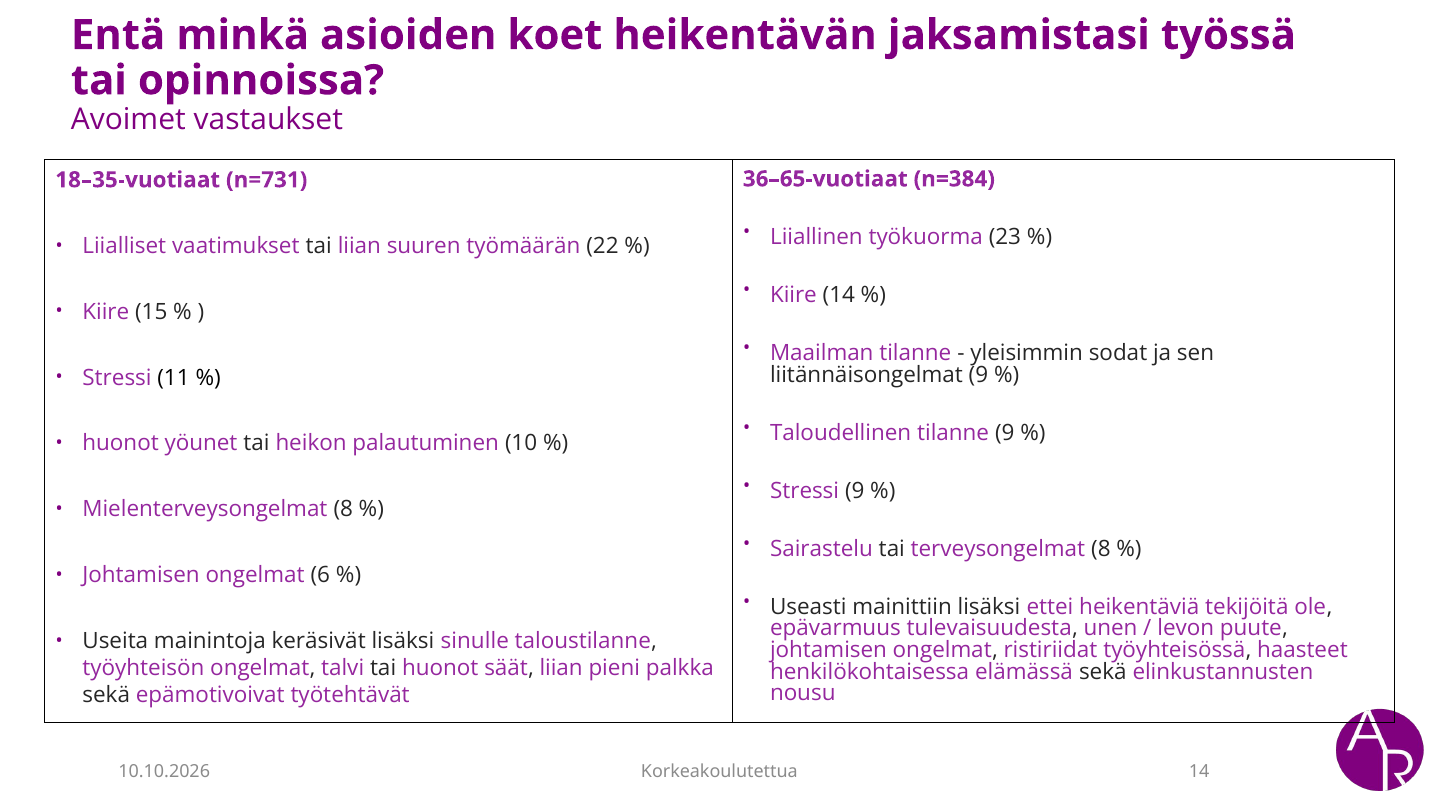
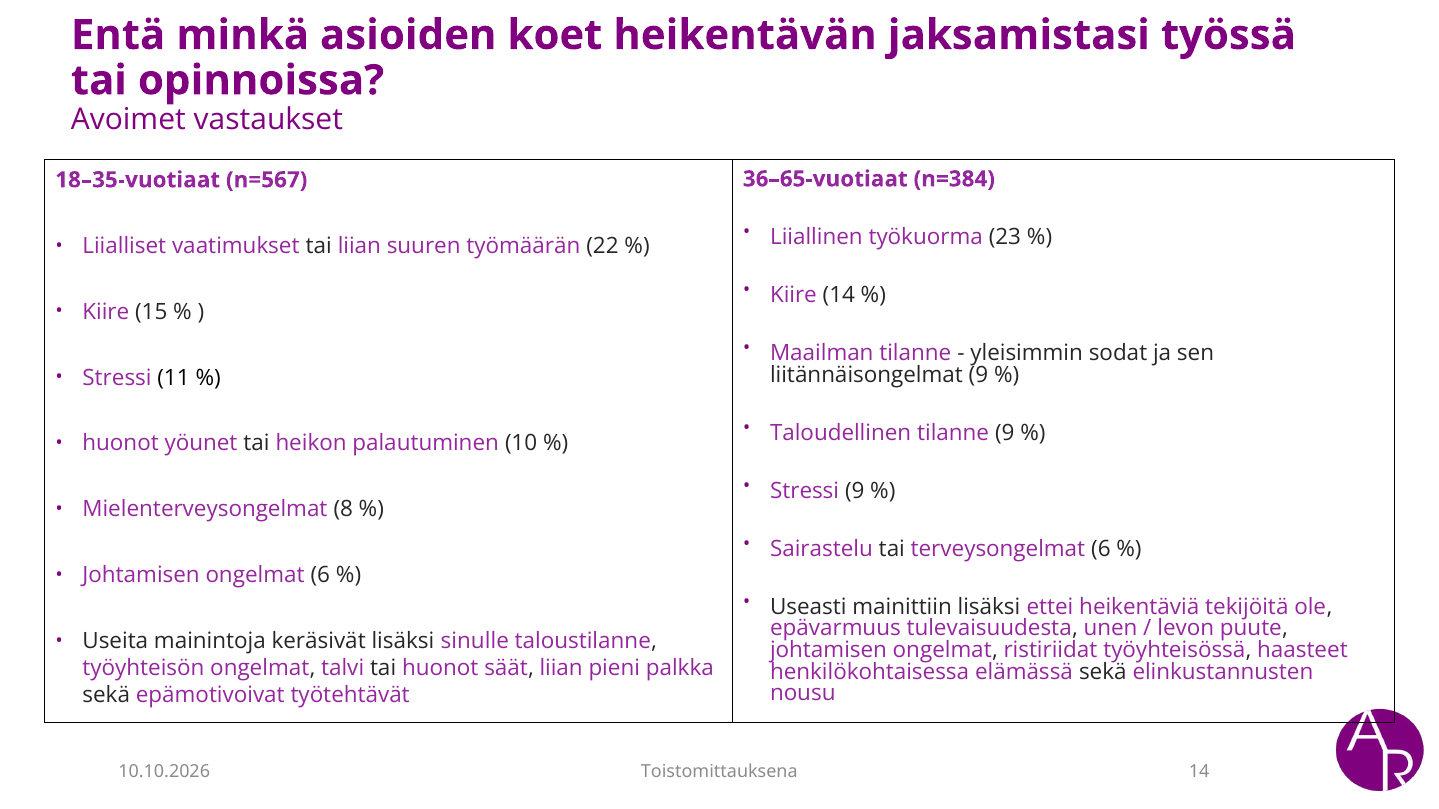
n=731: n=731 -> n=567
terveysongelmat 8: 8 -> 6
Korkeakoulutettua: Korkeakoulutettua -> Toistomittauksena
